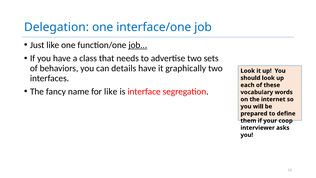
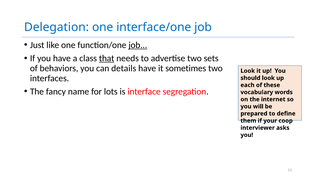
that underline: none -> present
graphically: graphically -> sometimes
for like: like -> lots
